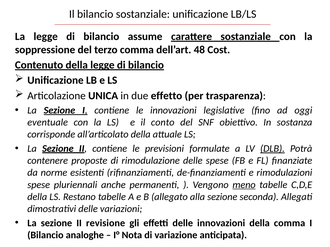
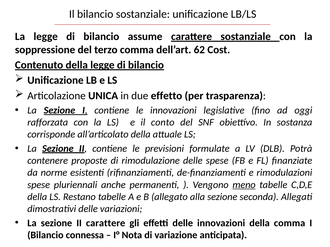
48: 48 -> 62
eventuale: eventuale -> rafforzata
DLB underline: present -> none
II revisione: revisione -> carattere
analoghe: analoghe -> connessa
